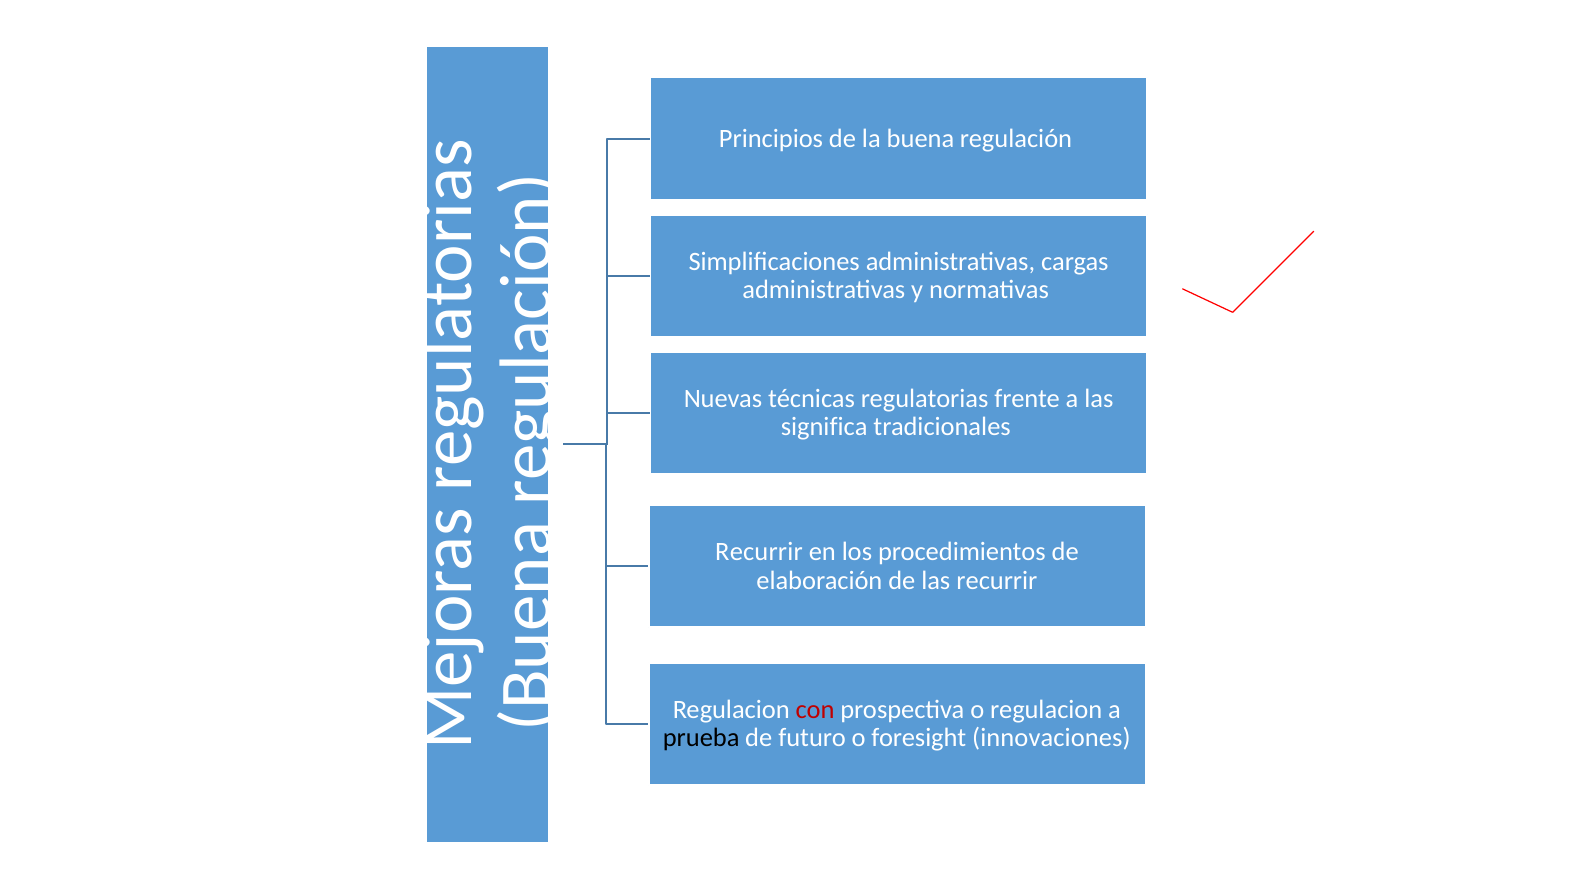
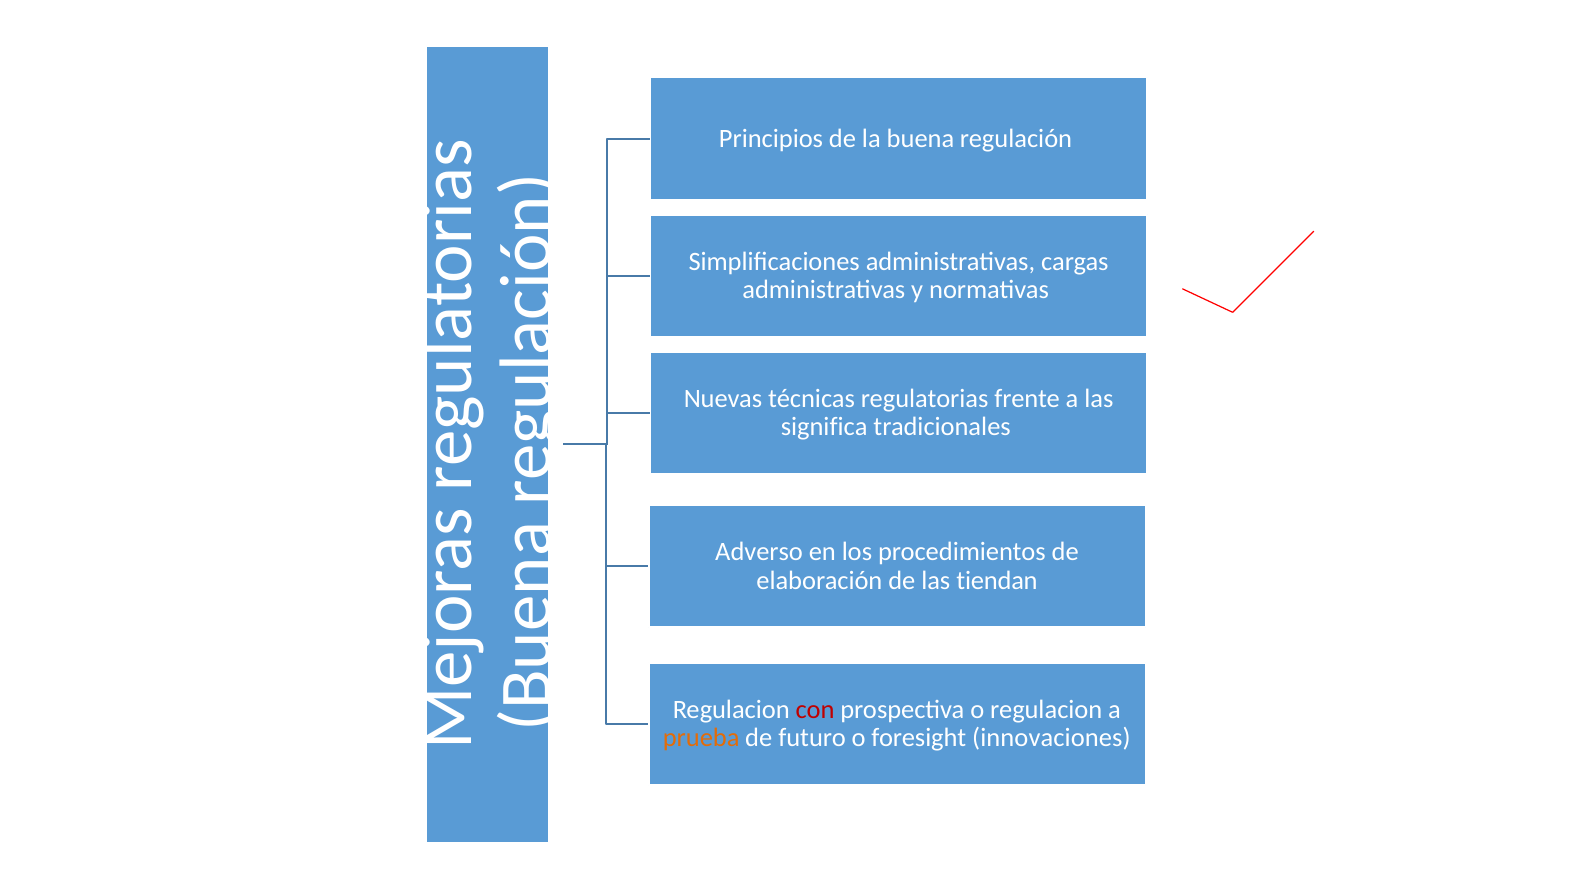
Recurrir at (759, 552): Recurrir -> Adverso
las recurrir: recurrir -> tiendan
prueba colour: black -> orange
